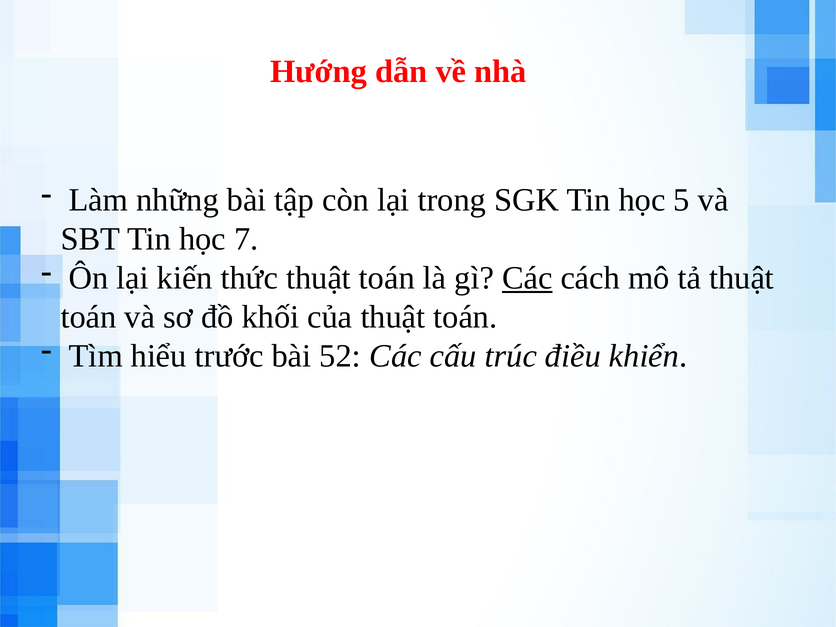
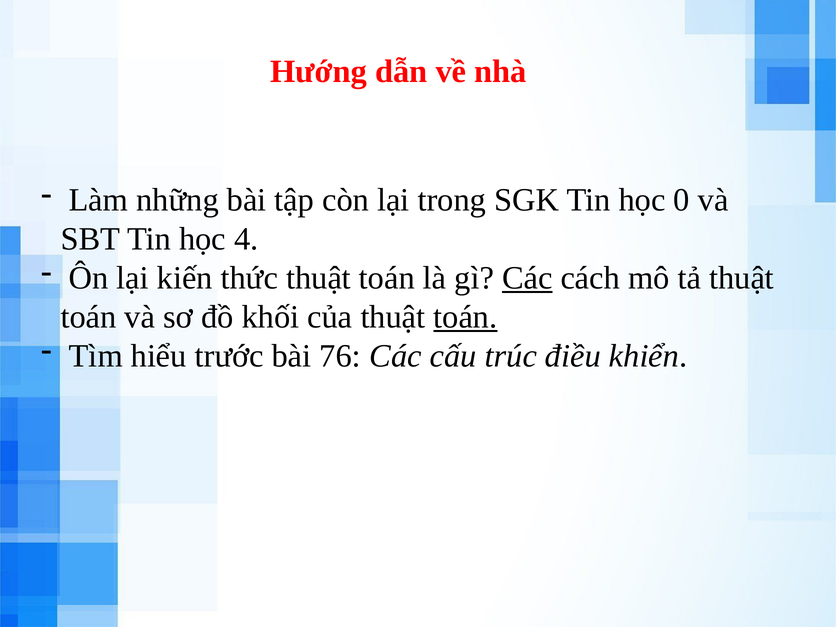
5: 5 -> 0
7: 7 -> 4
toán at (465, 317) underline: none -> present
52: 52 -> 76
